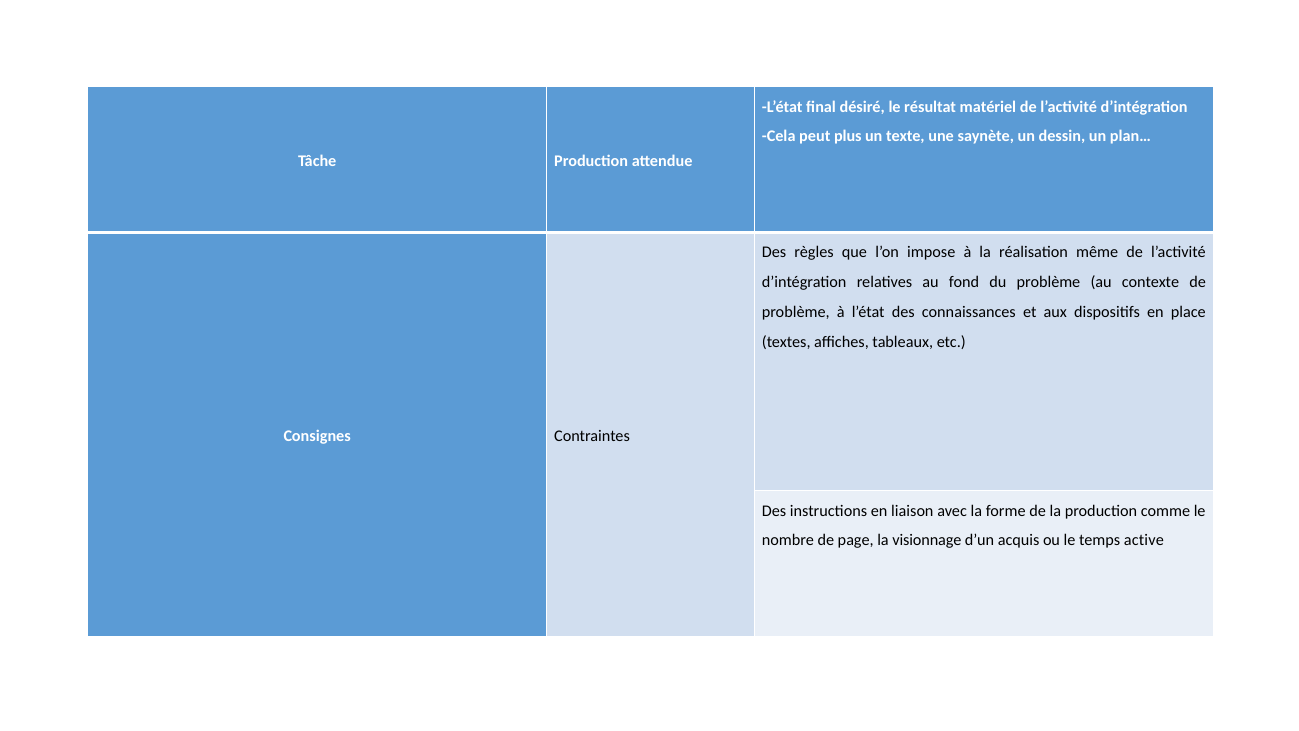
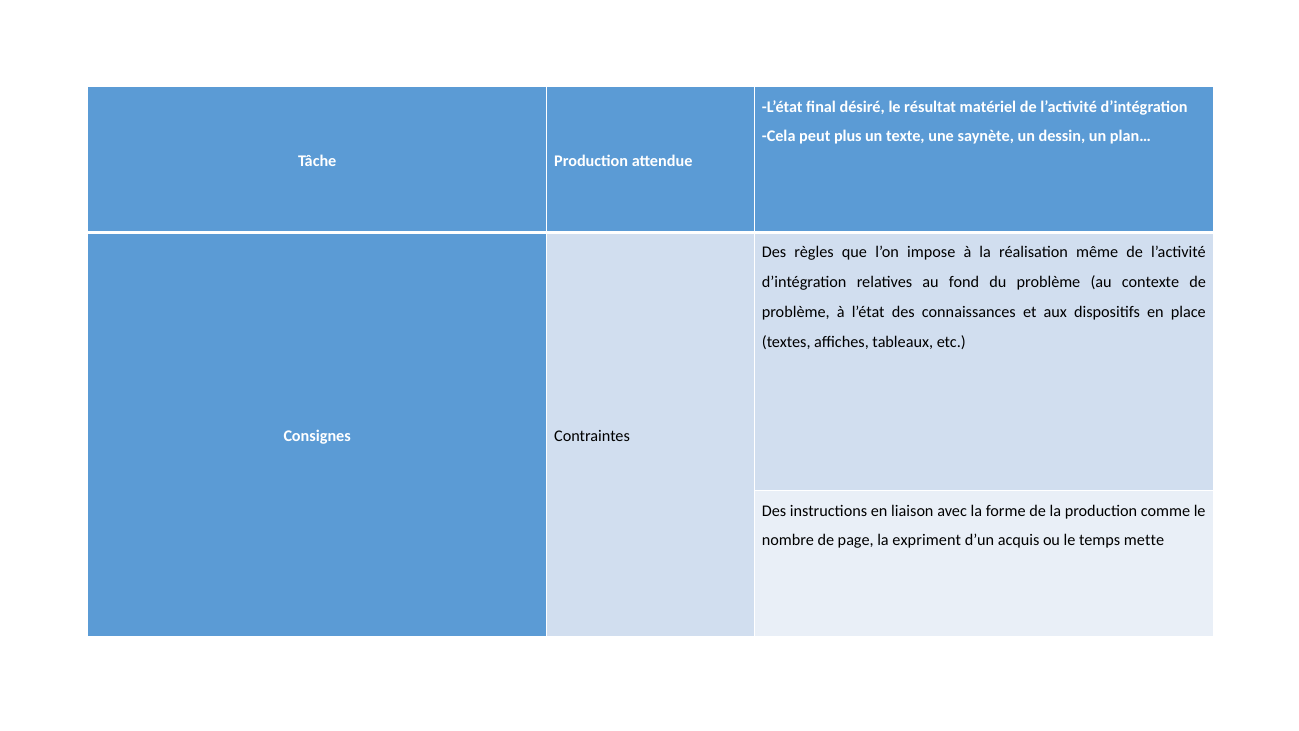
visionnage: visionnage -> expriment
active: active -> mette
